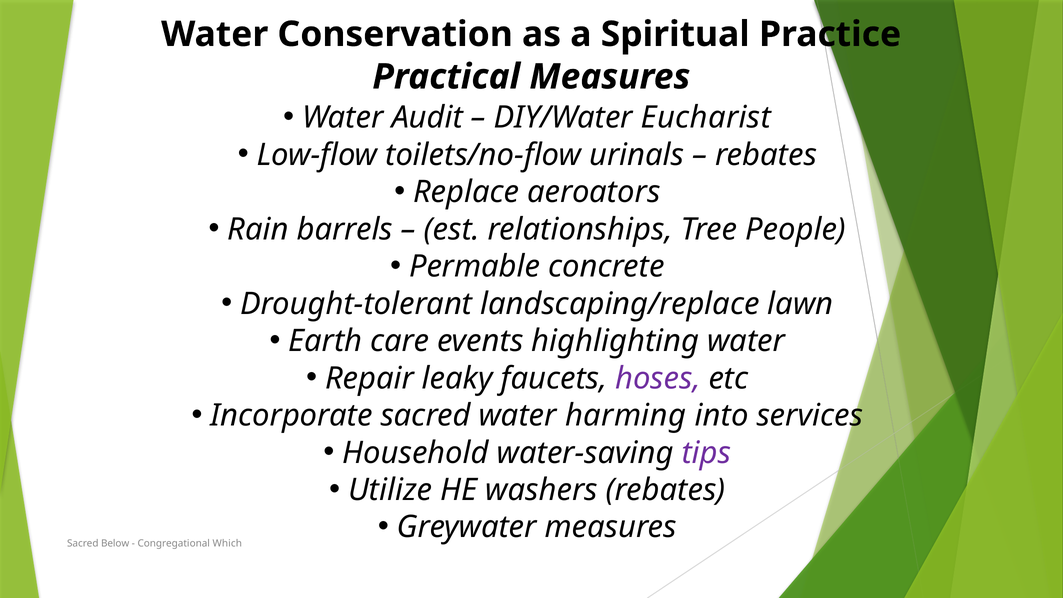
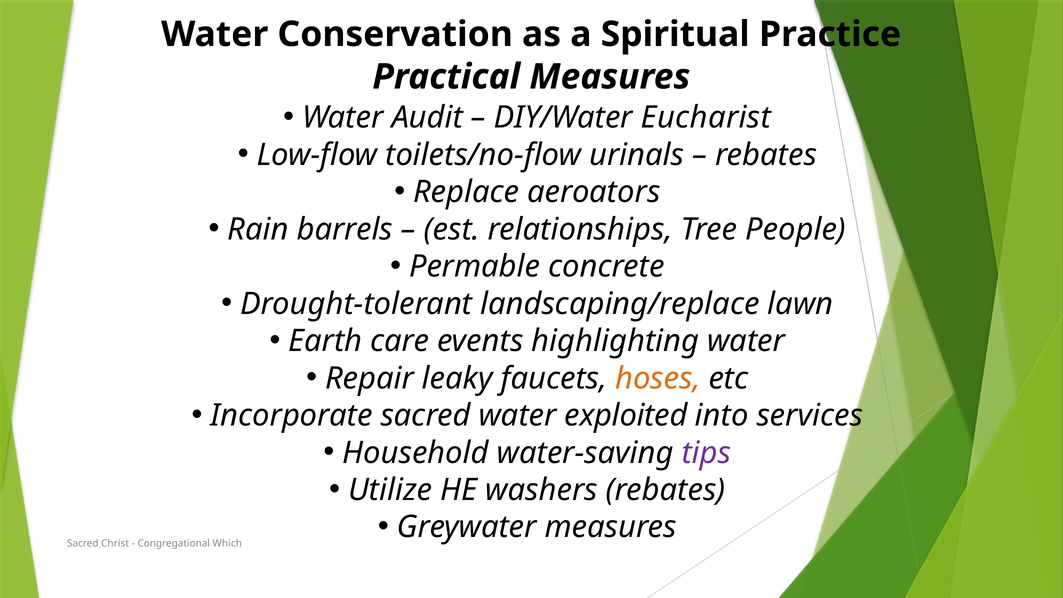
hoses colour: purple -> orange
harming: harming -> exploited
Below: Below -> Christ
